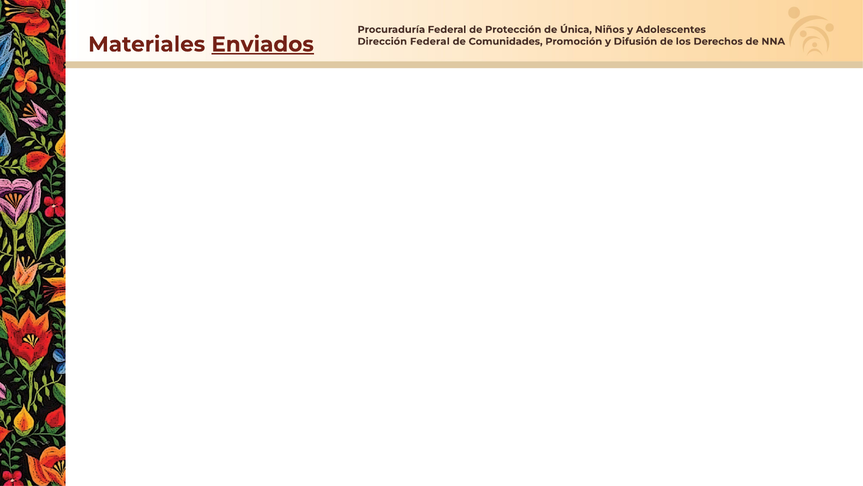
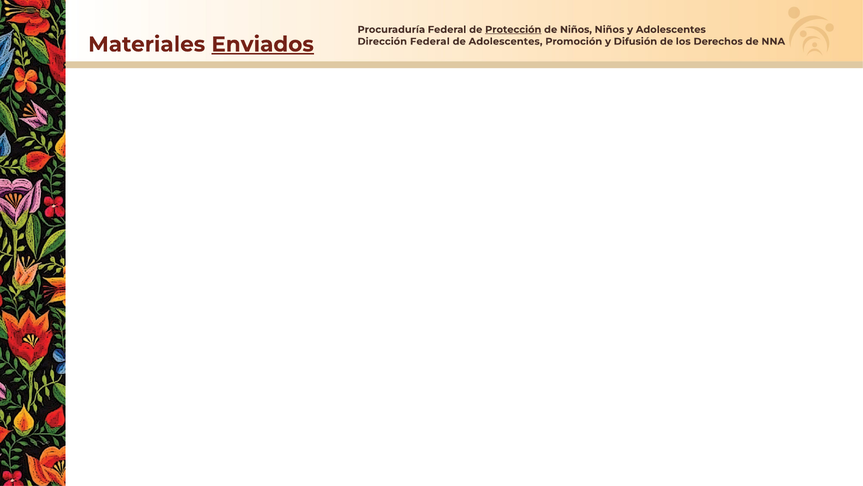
Protección underline: none -> present
de Única: Única -> Niños
de Comunidades: Comunidades -> Adolescentes
